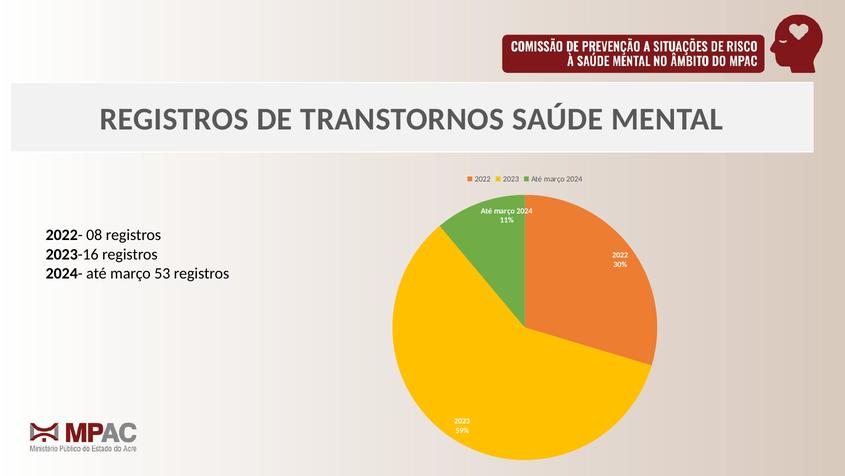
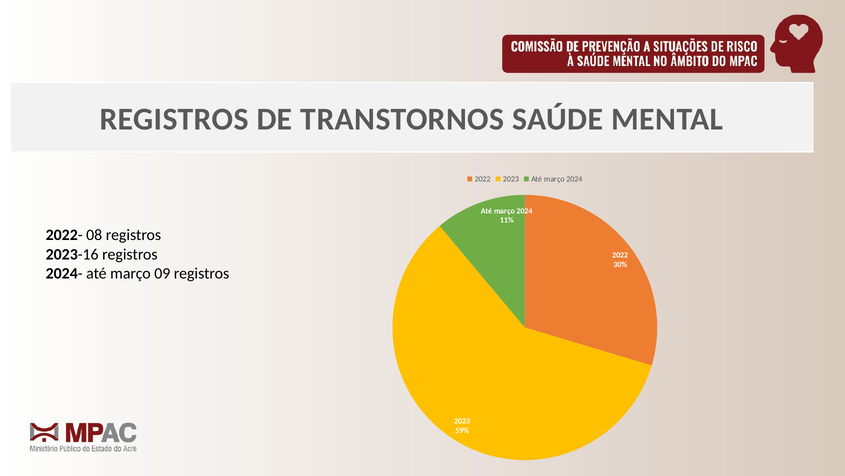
53: 53 -> 09
